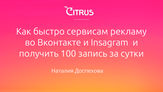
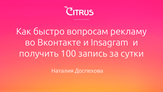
сервисам: сервисам -> вопросам
